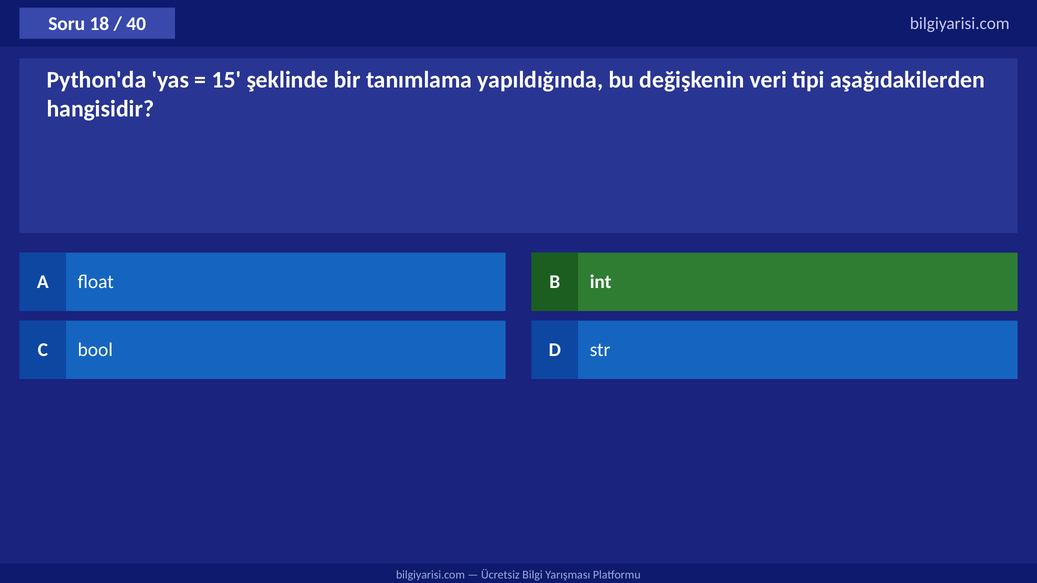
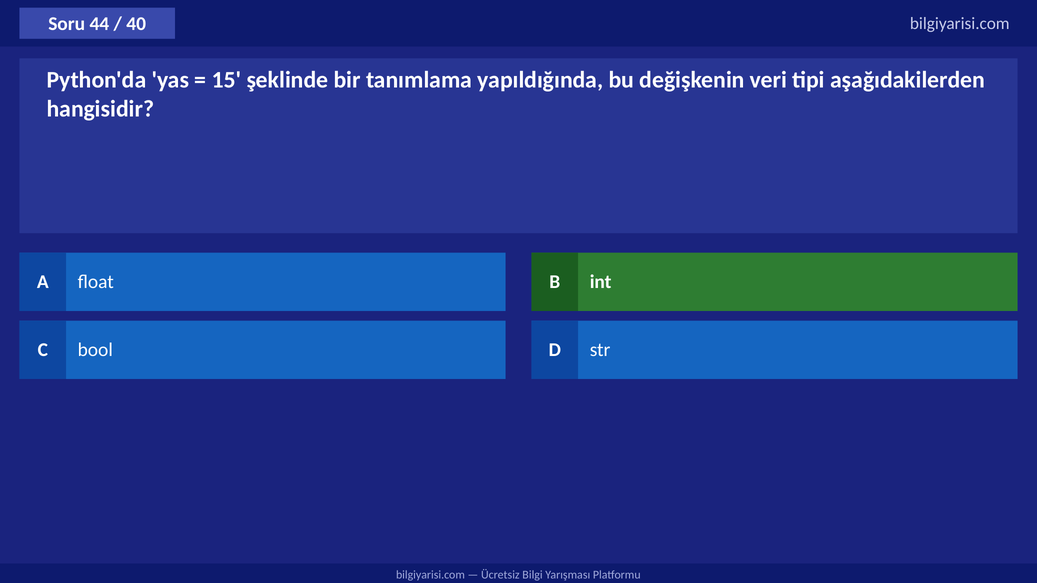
18: 18 -> 44
